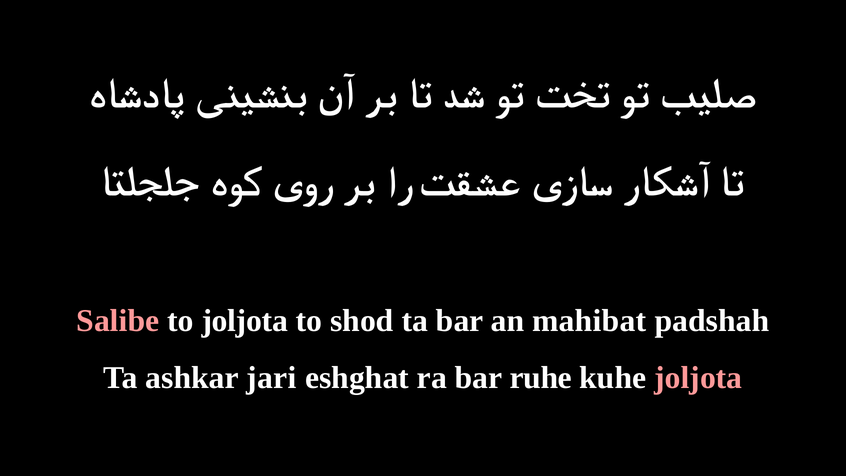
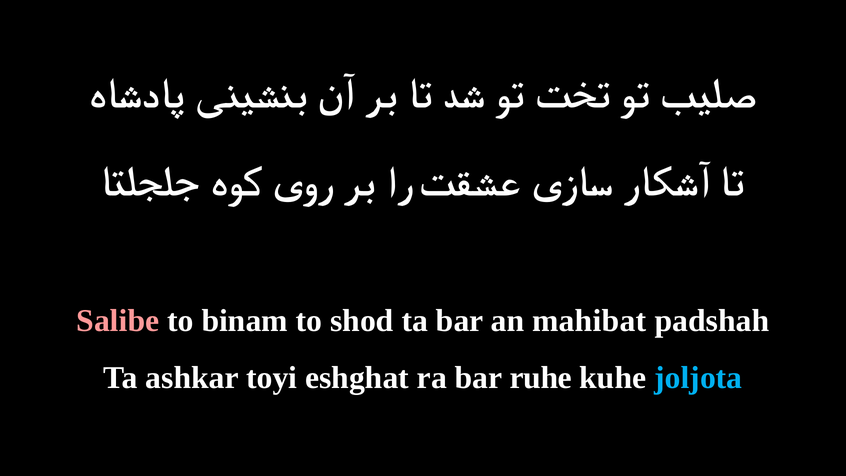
to joljota: joljota -> binam
jari: jari -> toyi
joljota at (698, 378) colour: pink -> light blue
